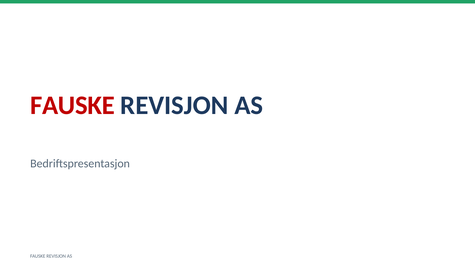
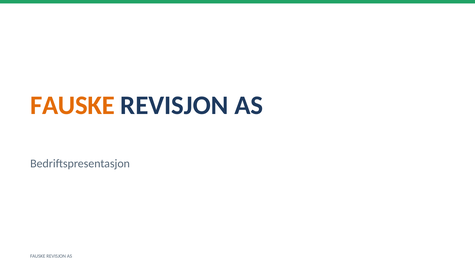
FAUSKE at (72, 105) colour: red -> orange
